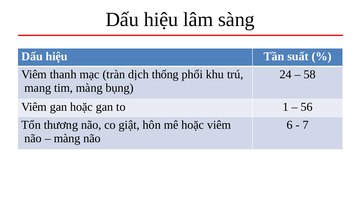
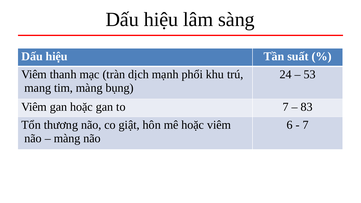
thống: thống -> mạnh
58: 58 -> 53
to 1: 1 -> 7
56: 56 -> 83
